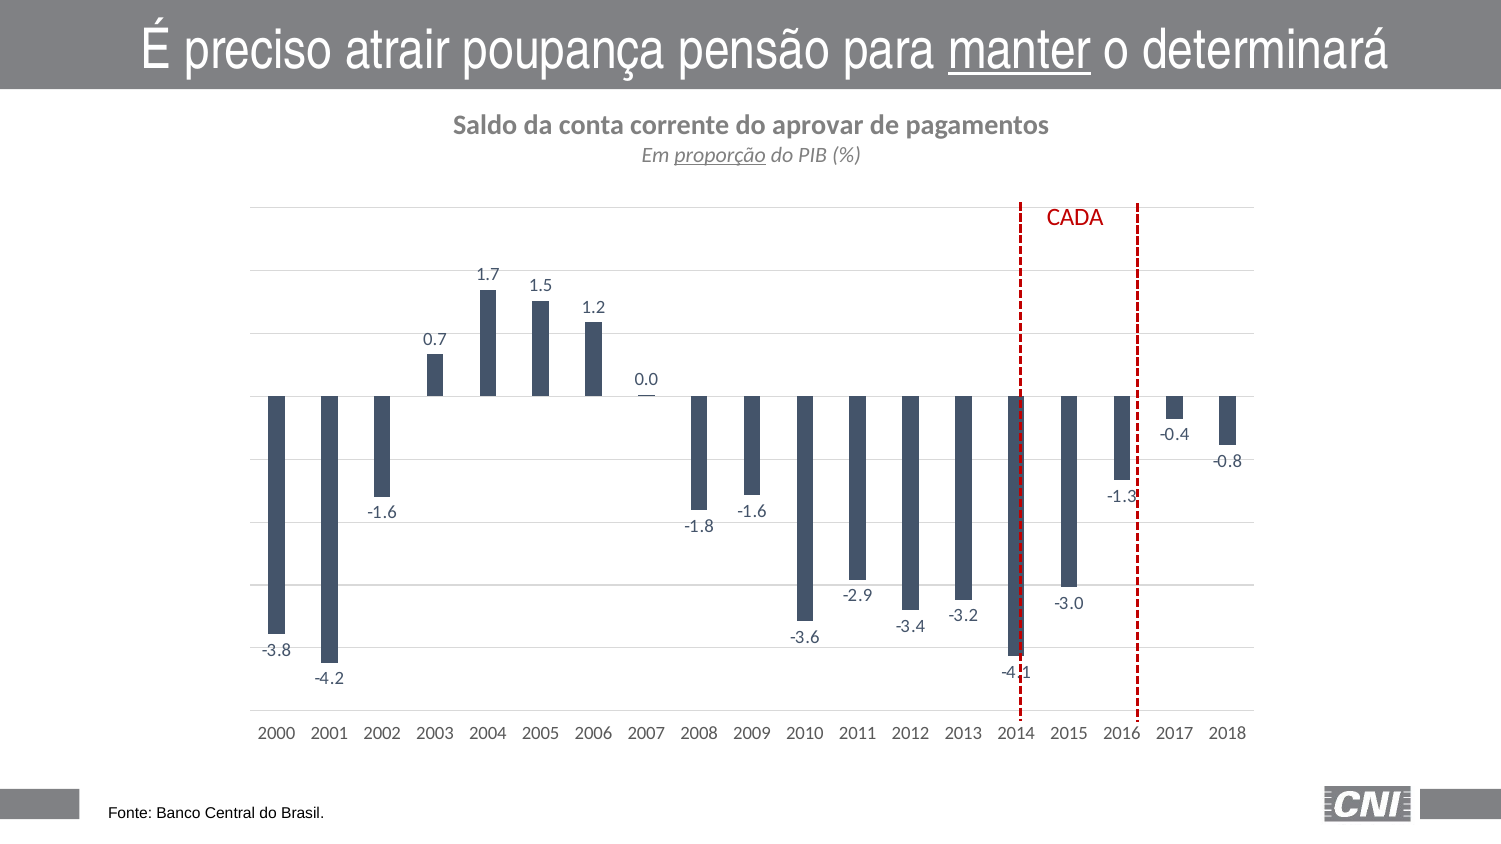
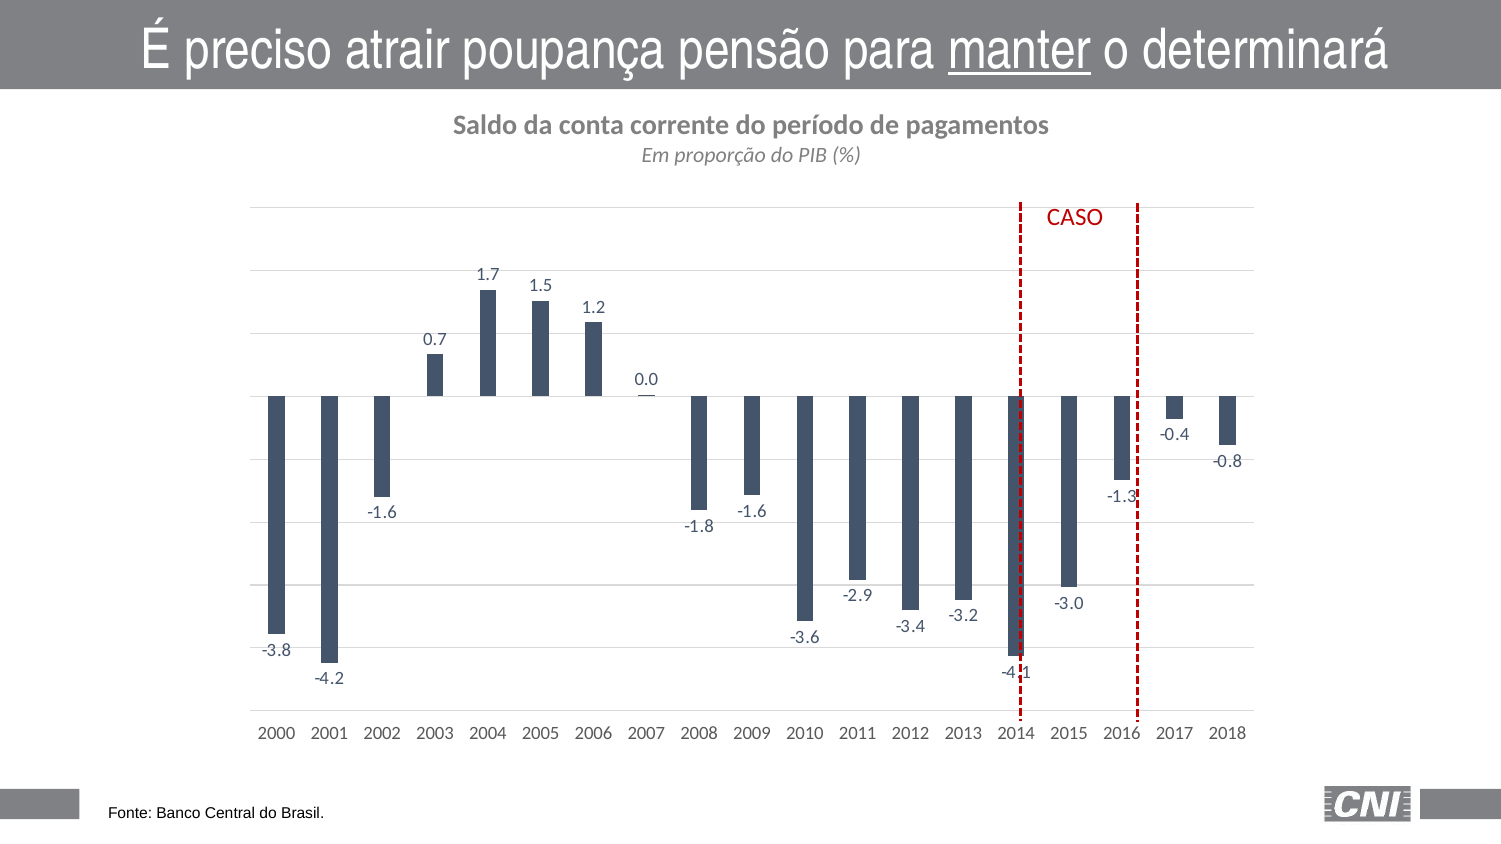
aprovar: aprovar -> período
proporção underline: present -> none
CADA: CADA -> CASO
